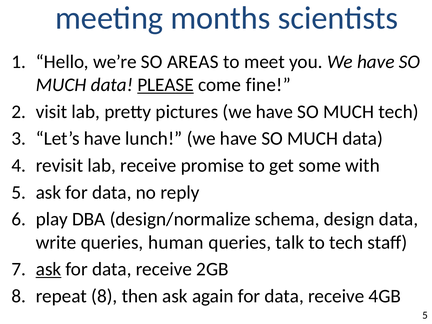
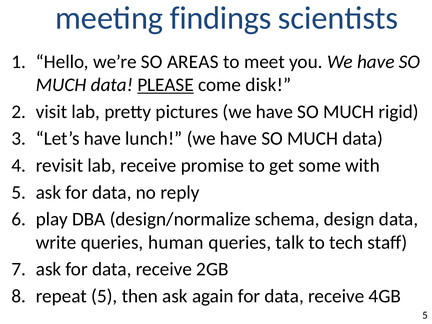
months: months -> findings
fine: fine -> disk
MUCH tech: tech -> rigid
ask at (49, 269) underline: present -> none
repeat 8: 8 -> 5
